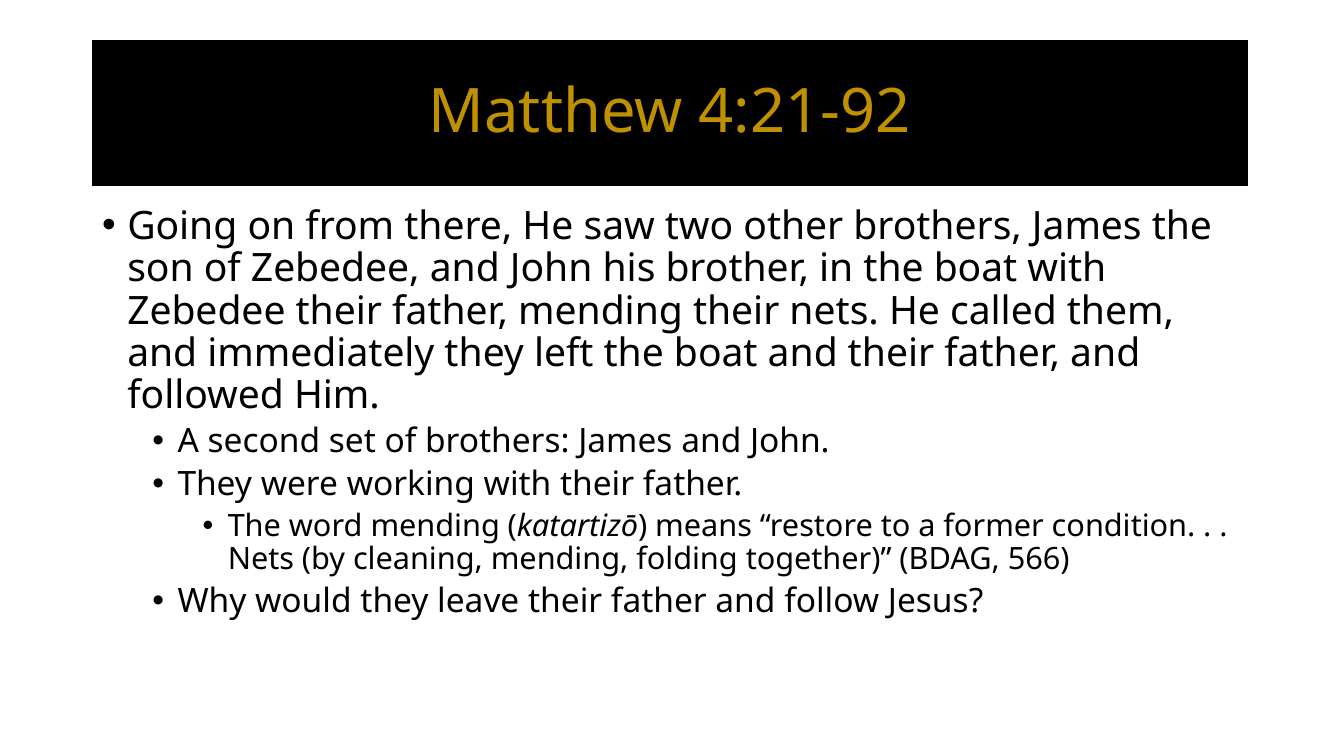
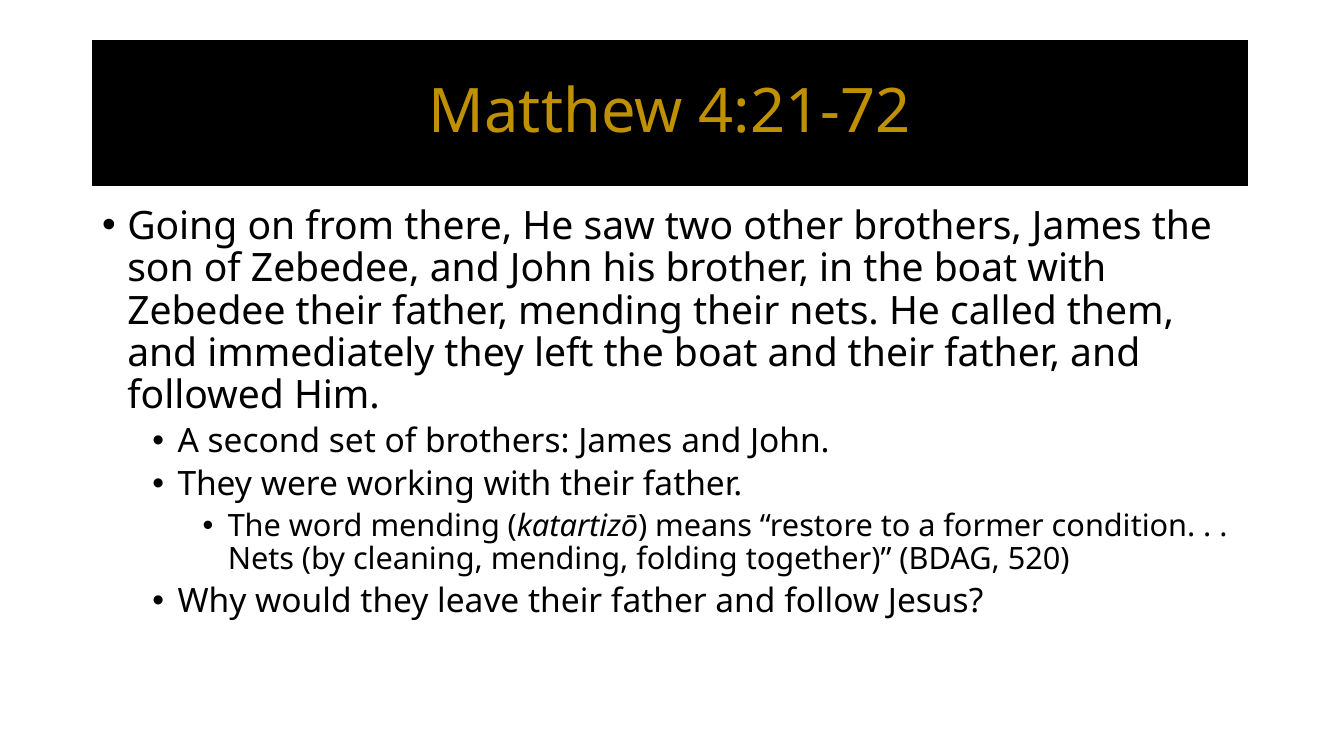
4:21-92: 4:21-92 -> 4:21-72
566: 566 -> 520
